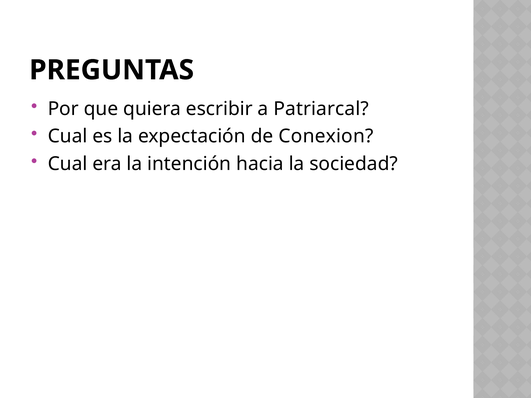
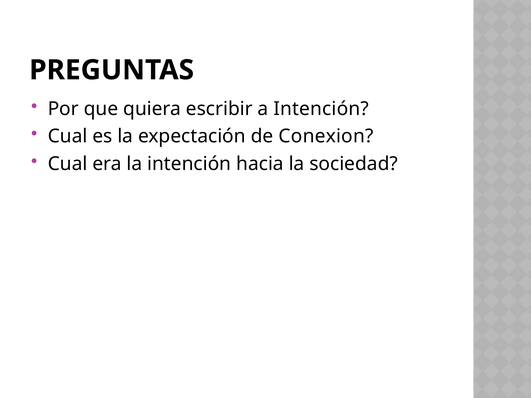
a Patriarcal: Patriarcal -> Intención
